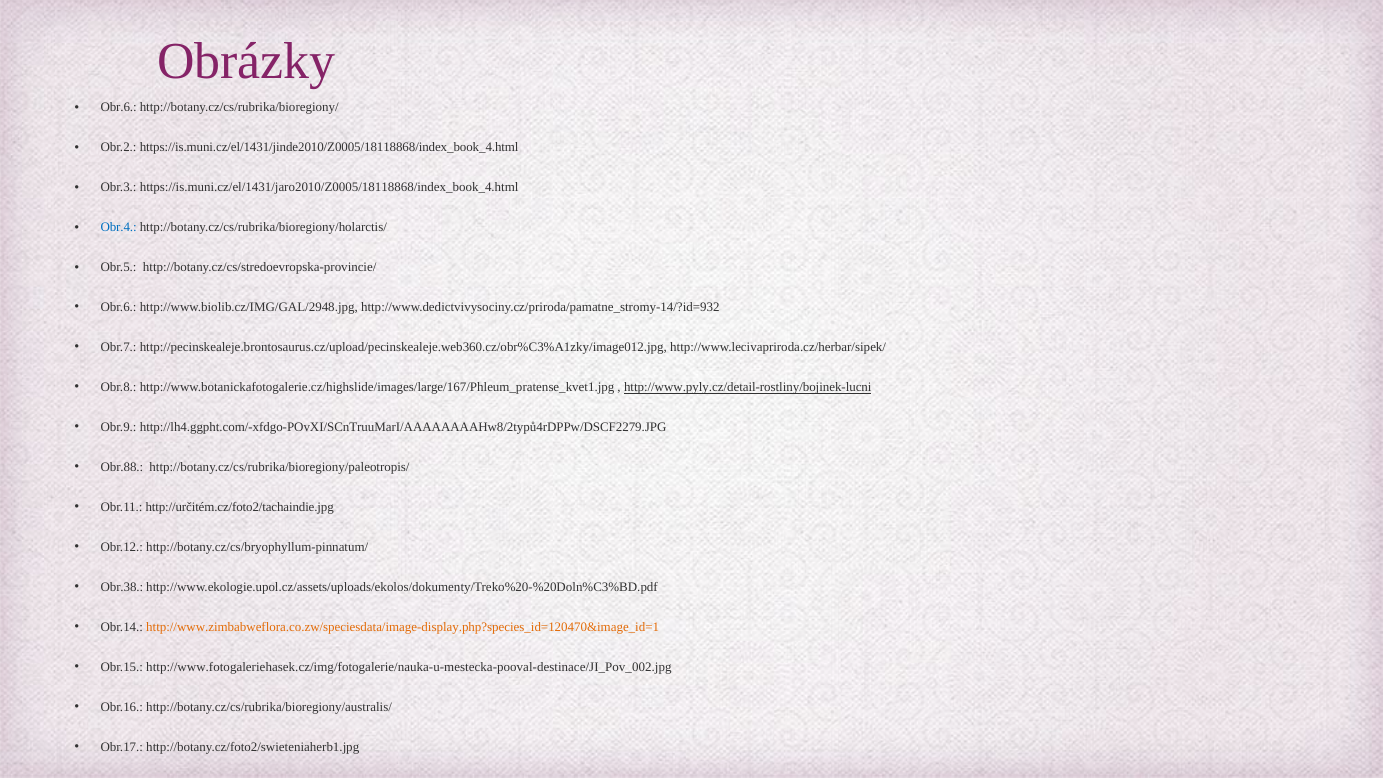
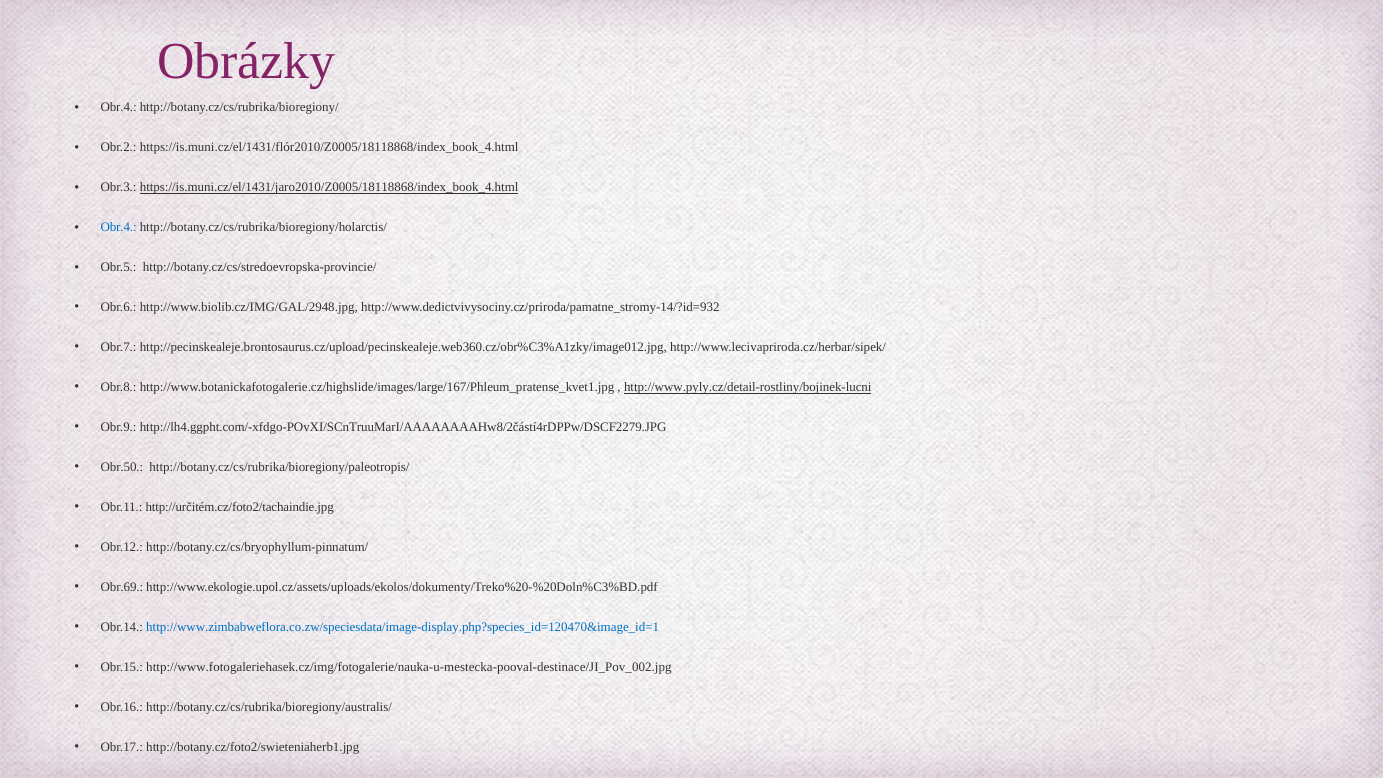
Obr.6 at (119, 107): Obr.6 -> Obr.4
https://is.muni.cz/el/1431/jinde2010/Z0005/18118868/index_book_4.html: https://is.muni.cz/el/1431/jinde2010/Z0005/18118868/index_book_4.html -> https://is.muni.cz/el/1431/flór2010/Z0005/18118868/index_book_4.html
https://is.muni.cz/el/1431/jaro2010/Z0005/18118868/index_book_4.html underline: none -> present
http://lh4.ggpht.com/-xfdgo-POvXI/SCnTruuMarI/AAAAAAAAHw8/2typů4rDPPw/DSCF2279.JPG: http://lh4.ggpht.com/-xfdgo-POvXI/SCnTruuMarI/AAAAAAAAHw8/2typů4rDPPw/DSCF2279.JPG -> http://lh4.ggpht.com/-xfdgo-POvXI/SCnTruuMarI/AAAAAAAAHw8/2částí4rDPPw/DSCF2279.JPG
Obr.88: Obr.88 -> Obr.50
Obr.38: Obr.38 -> Obr.69
http://www.zimbabweflora.co.zw/speciesdata/image-display.php?species_id=120470&image_id=1 colour: orange -> blue
